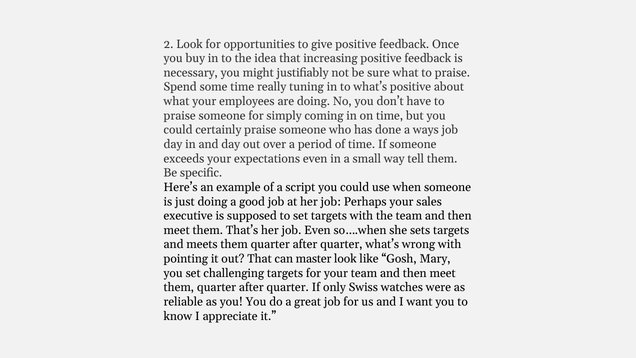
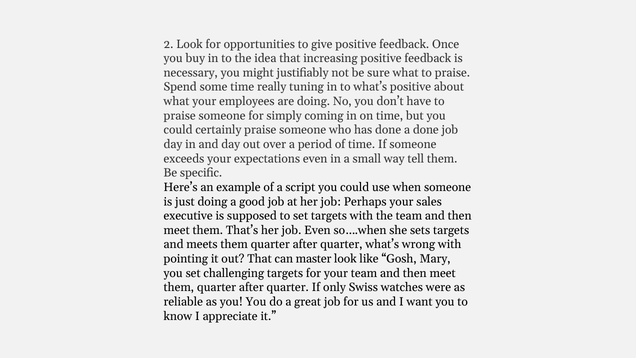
a ways: ways -> done
